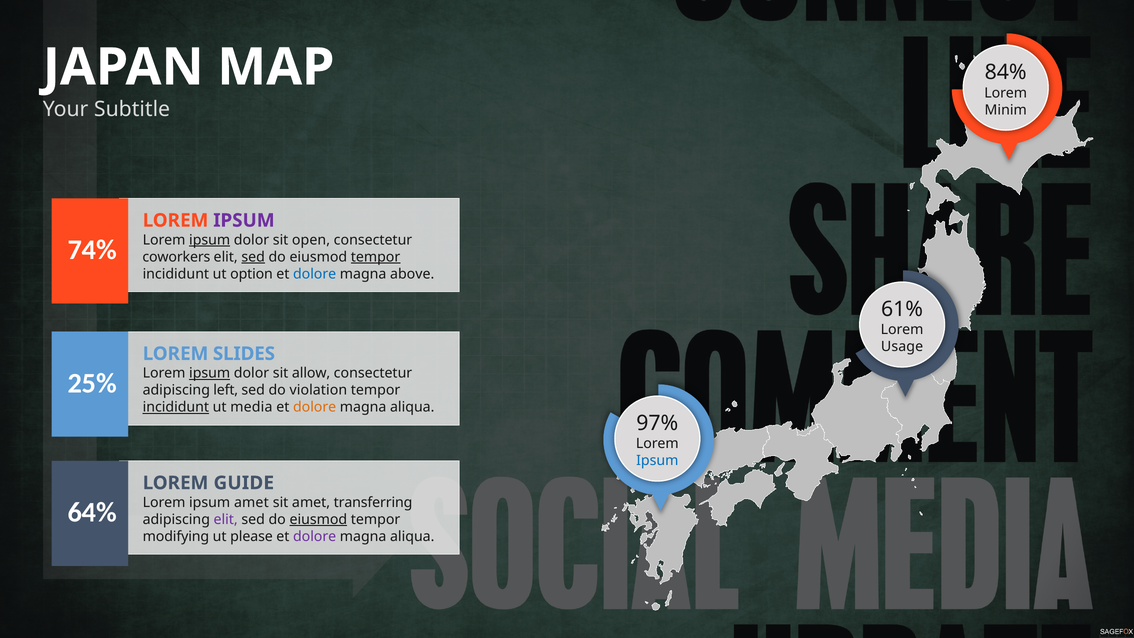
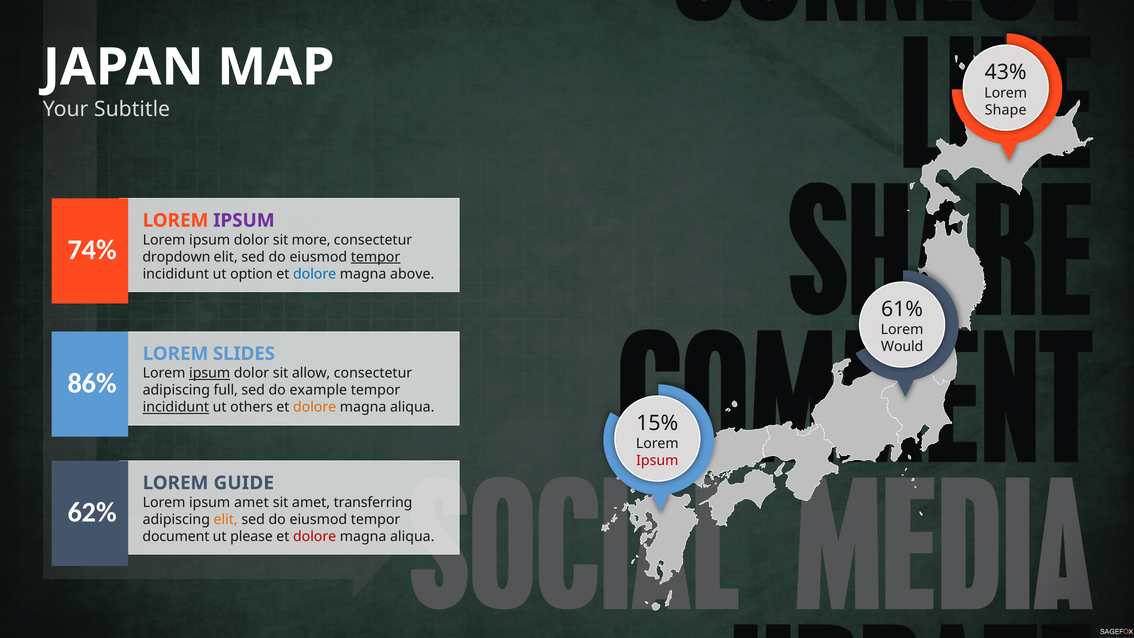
84%: 84% -> 43%
Minim: Minim -> Shape
ipsum at (210, 240) underline: present -> none
open: open -> more
coworkers: coworkers -> dropdown
sed at (253, 257) underline: present -> none
Usage: Usage -> Would
25%: 25% -> 86%
left: left -> full
violation: violation -> example
media: media -> others
97%: 97% -> 15%
Ipsum at (657, 461) colour: blue -> red
64%: 64% -> 62%
elit at (226, 519) colour: purple -> orange
eiusmod at (318, 519) underline: present -> none
modifying: modifying -> document
dolore at (315, 536) colour: purple -> red
